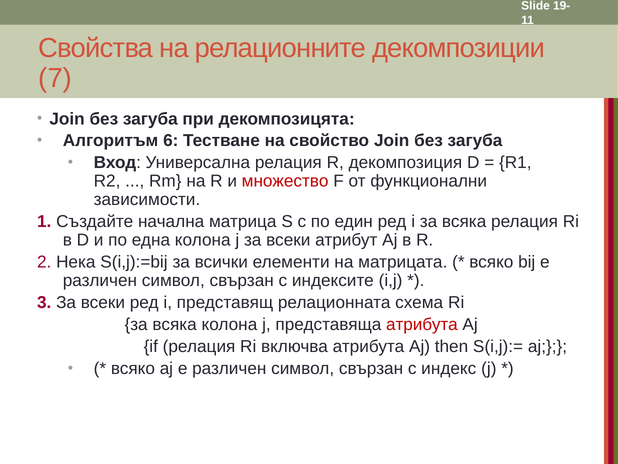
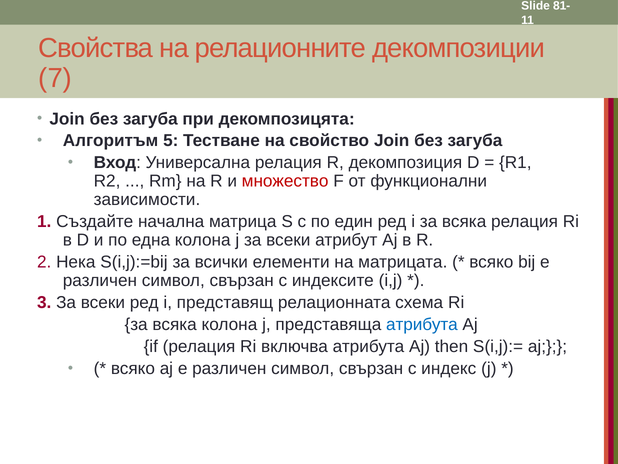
19-: 19- -> 81-
6: 6 -> 5
атрибута at (422, 324) colour: red -> blue
